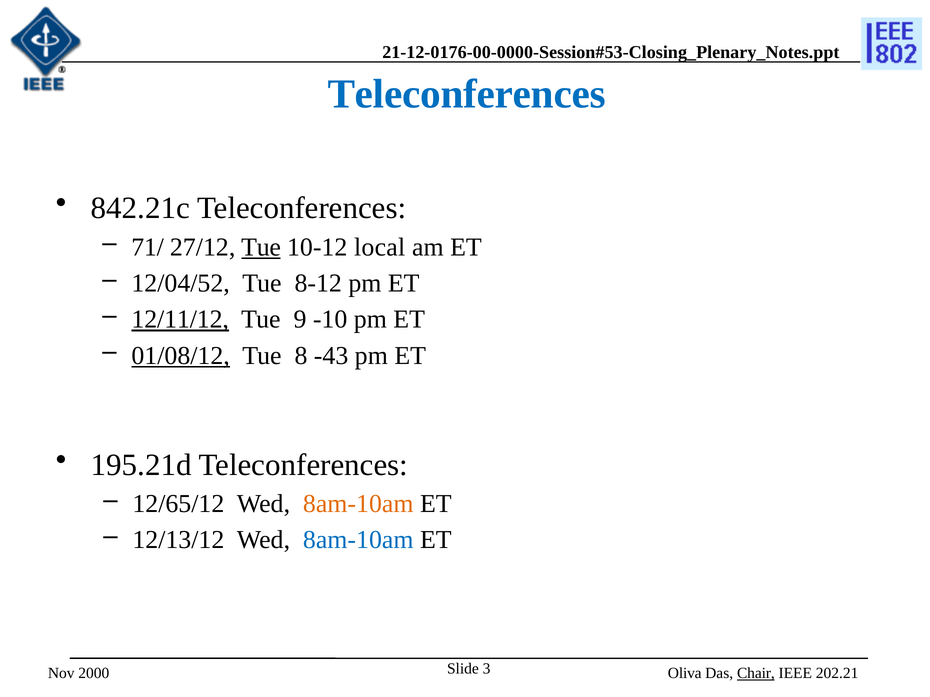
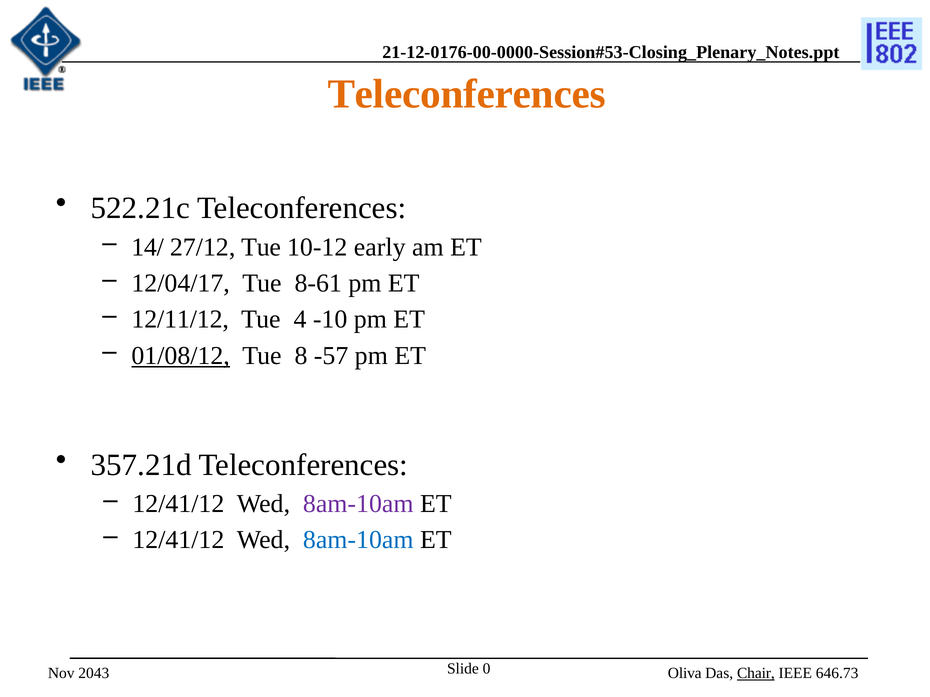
Teleconferences at (467, 94) colour: blue -> orange
842.21c: 842.21c -> 522.21c
71/: 71/ -> 14/
Tue at (261, 247) underline: present -> none
local: local -> early
12/04/52: 12/04/52 -> 12/04/17
8-12: 8-12 -> 8-61
12/11/12 underline: present -> none
9: 9 -> 4
-43: -43 -> -57
195.21d: 195.21d -> 357.21d
12/65/12 at (178, 504): 12/65/12 -> 12/41/12
8am-10am at (358, 504) colour: orange -> purple
12/13/12 at (178, 540): 12/13/12 -> 12/41/12
3: 3 -> 0
2000: 2000 -> 2043
202.21: 202.21 -> 646.73
